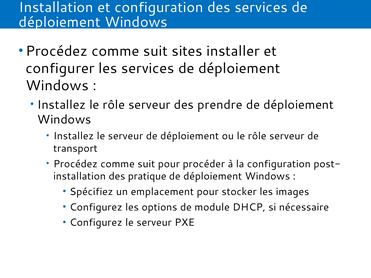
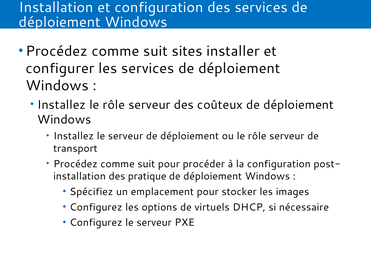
prendre: prendre -> coûteux
module: module -> virtuels
